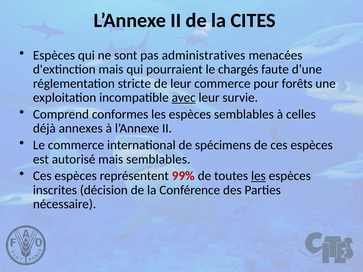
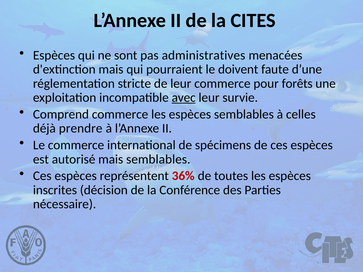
chargés: chargés -> doivent
Comprend conformes: conformes -> commerce
annexes: annexes -> prendre
99%: 99% -> 36%
les at (258, 176) underline: present -> none
